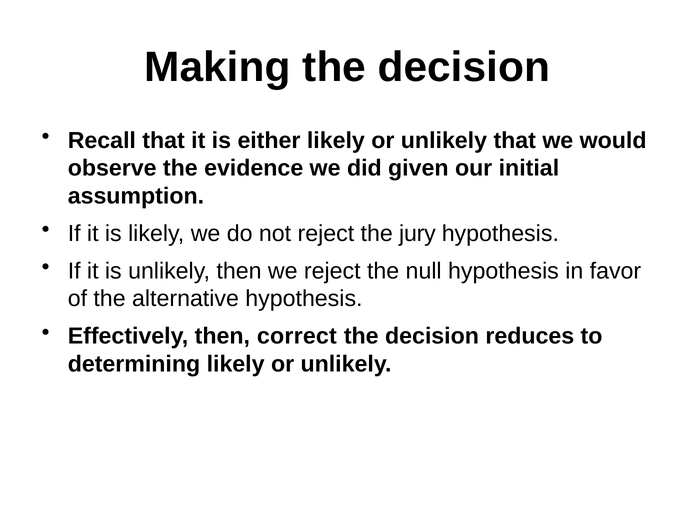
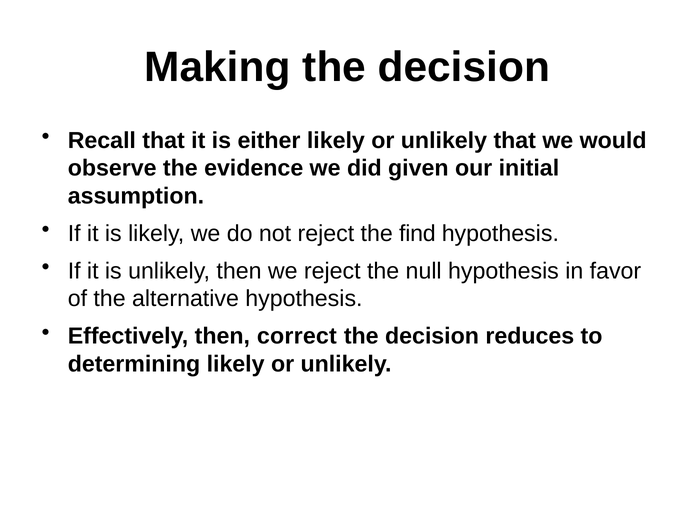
jury: jury -> find
